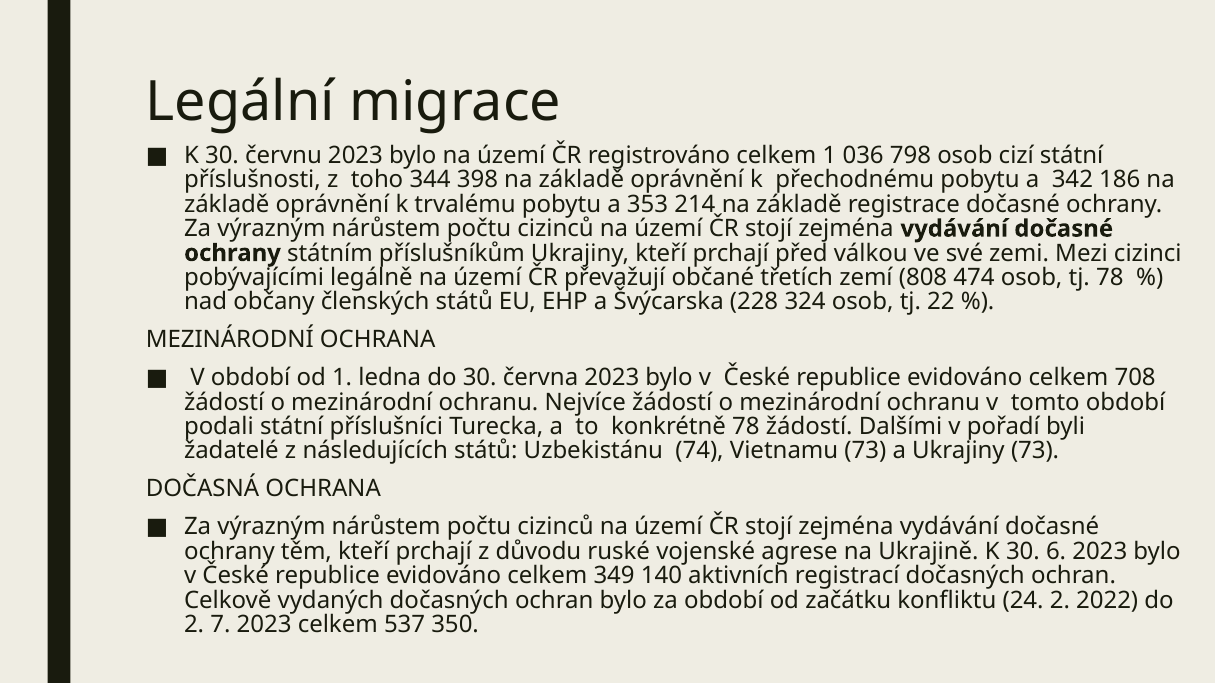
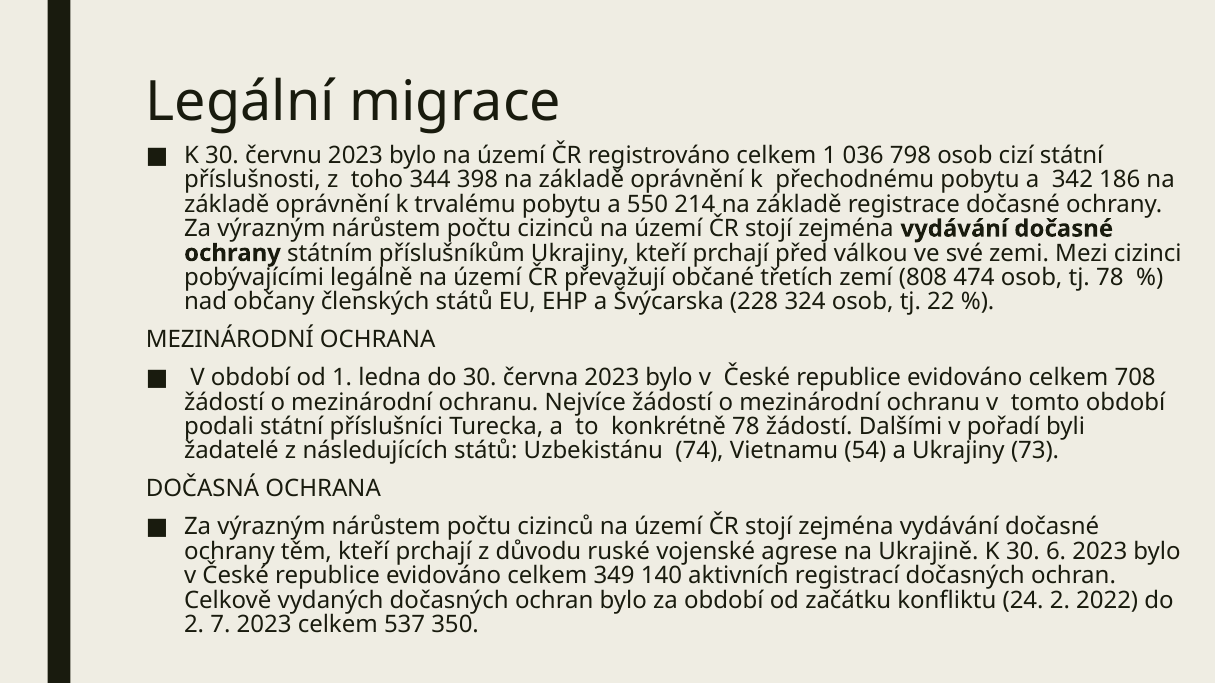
353: 353 -> 550
Vietnamu 73: 73 -> 54
